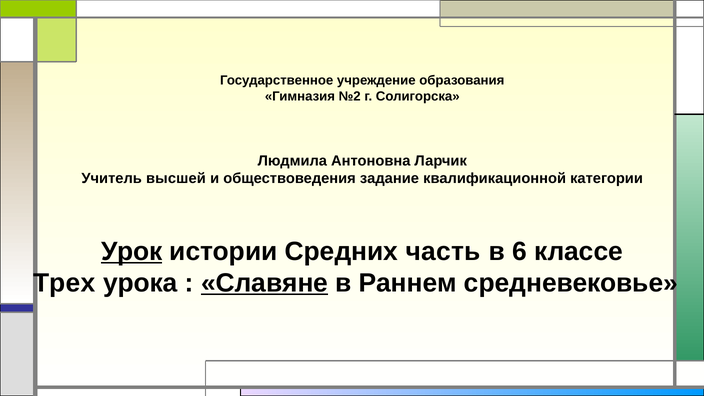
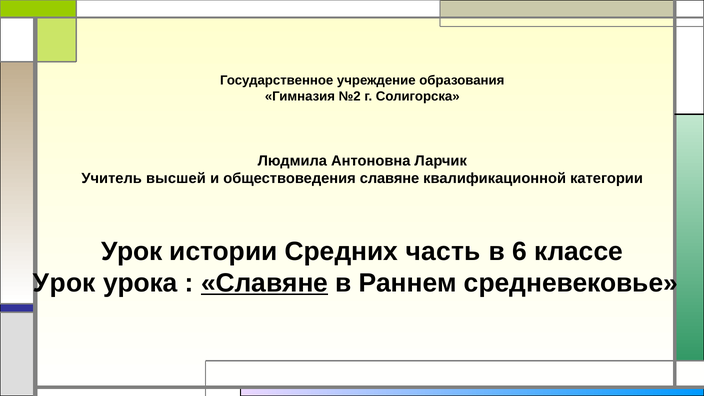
обществоведения задание: задание -> славяне
Урок at (132, 251) underline: present -> none
Трех at (64, 283): Трех -> Урок
